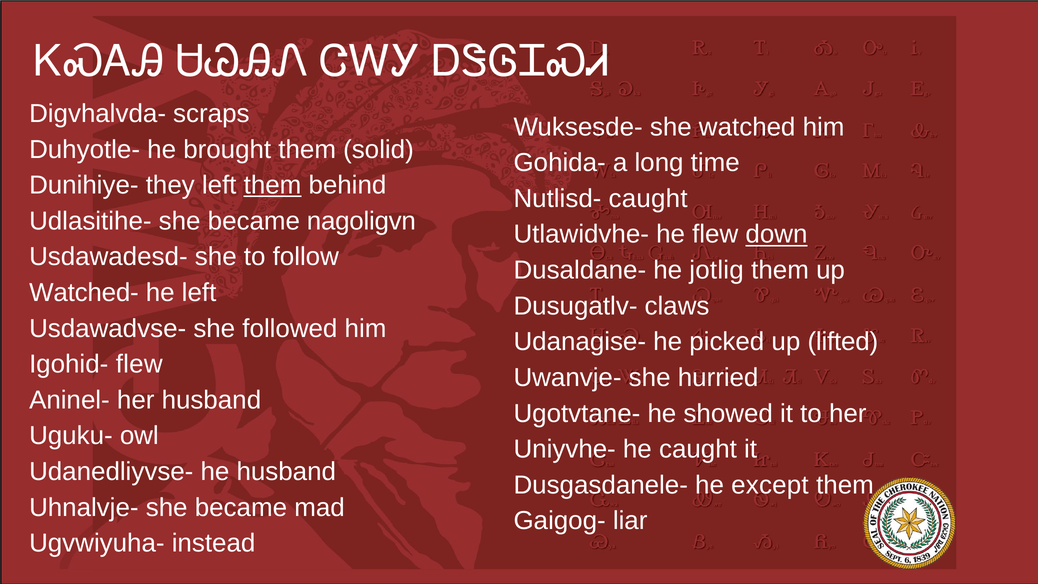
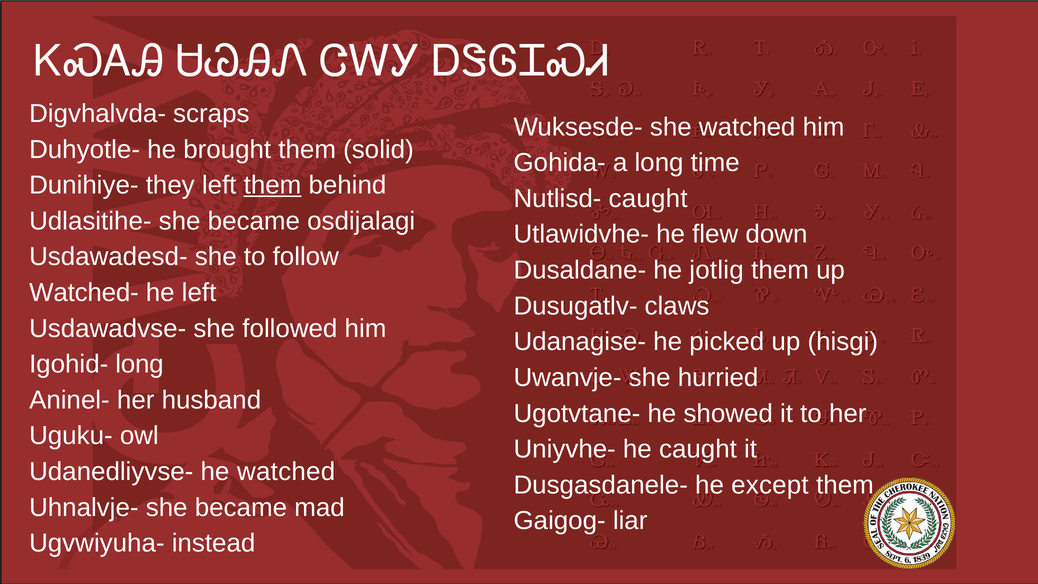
nagoligvn: nagoligvn -> osdijalagi
down underline: present -> none
lifted: lifted -> hisgi
Igohid- flew: flew -> long
he husband: husband -> watched
